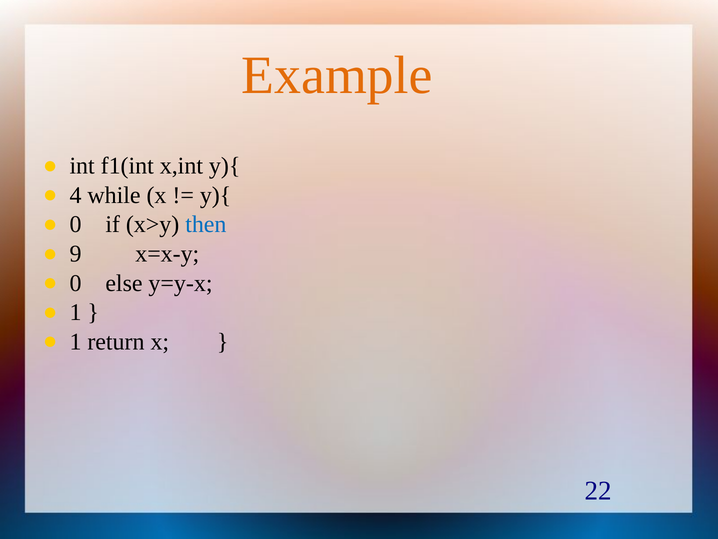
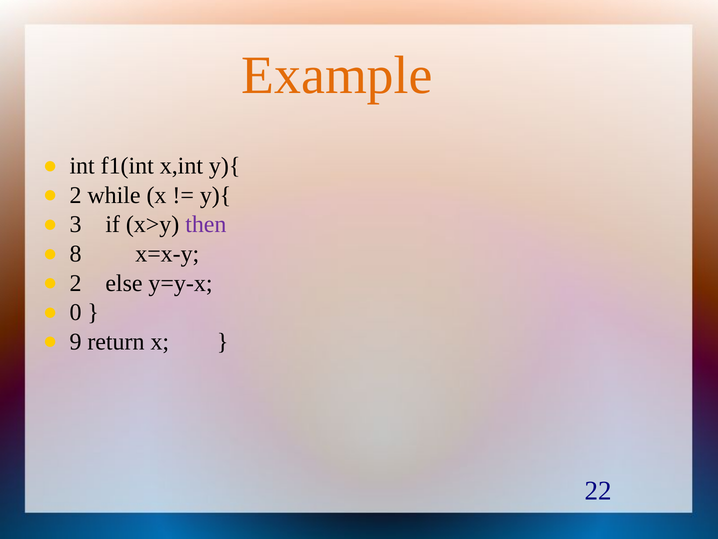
4 at (75, 195): 4 -> 2
0 at (75, 224): 0 -> 3
then colour: blue -> purple
9: 9 -> 8
0 at (75, 283): 0 -> 2
1 at (75, 312): 1 -> 0
1 at (75, 341): 1 -> 9
